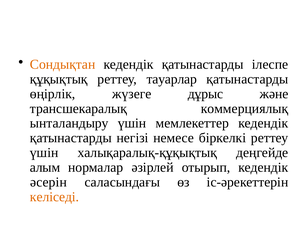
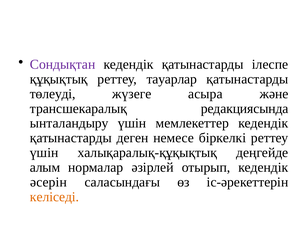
Сондықтан colour: orange -> purple
өңірлік: өңірлік -> төлеуді
дұрыс: дұрыс -> асыра
коммерциялық: коммерциялық -> редакциясында
негізі: негізі -> деген
